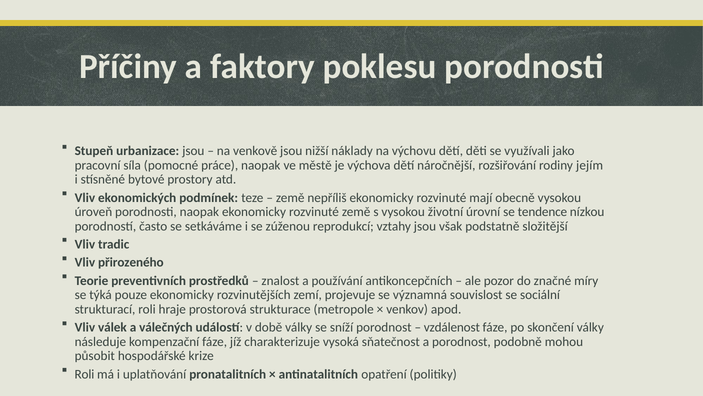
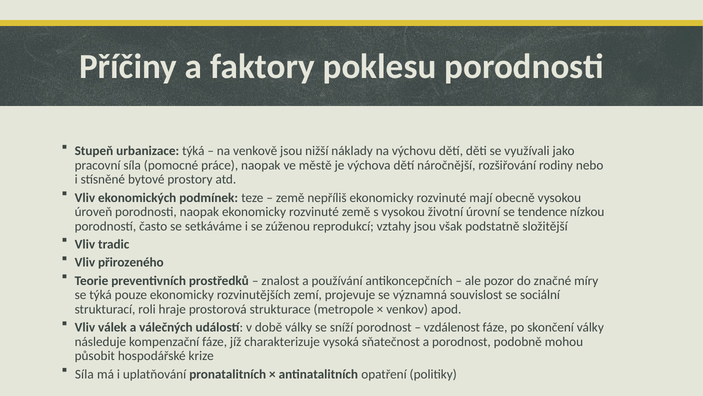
urbanizace jsou: jsou -> týká
jejím: jejím -> nebo
Roli at (84, 374): Roli -> Síla
